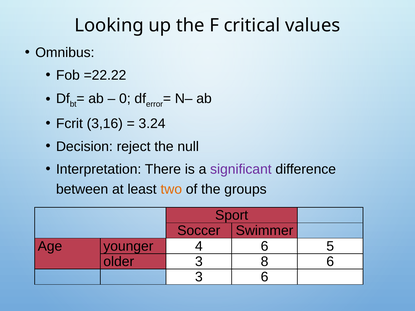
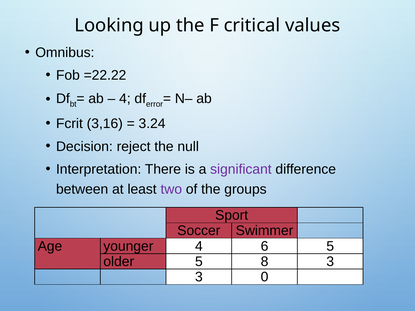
0 at (125, 99): 0 -> 4
two colour: orange -> purple
older 3: 3 -> 5
8 6: 6 -> 3
3 6: 6 -> 0
